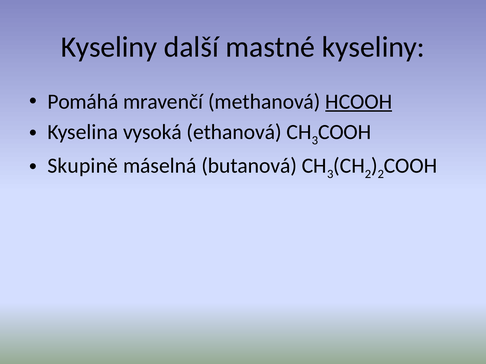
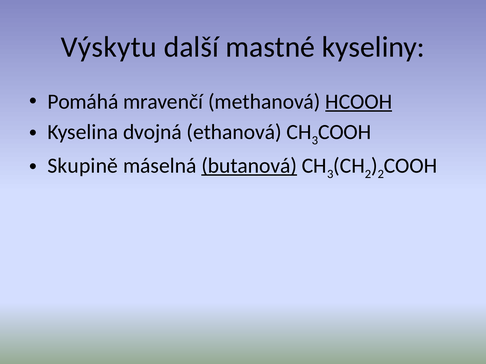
Kyseliny at (109, 47): Kyseliny -> Výskytu
vysoká: vysoká -> dvojná
butanová underline: none -> present
